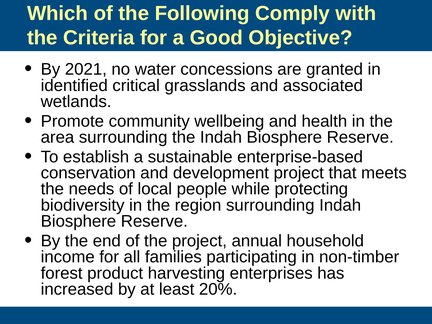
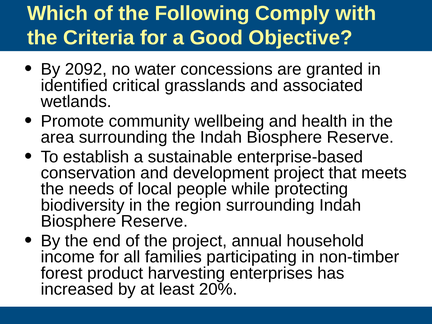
2021: 2021 -> 2092
